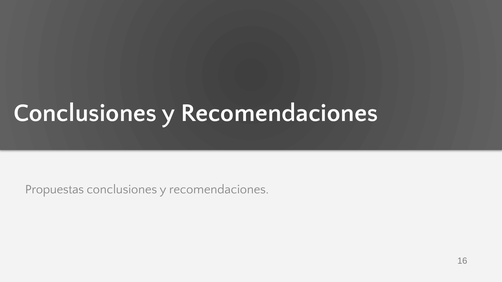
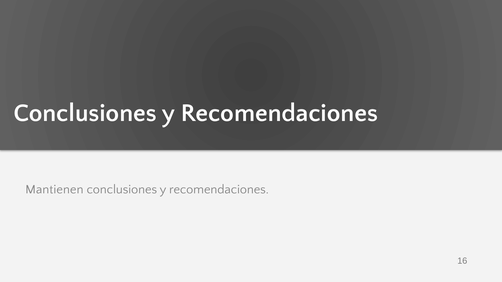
Propuestas: Propuestas -> Mantienen
